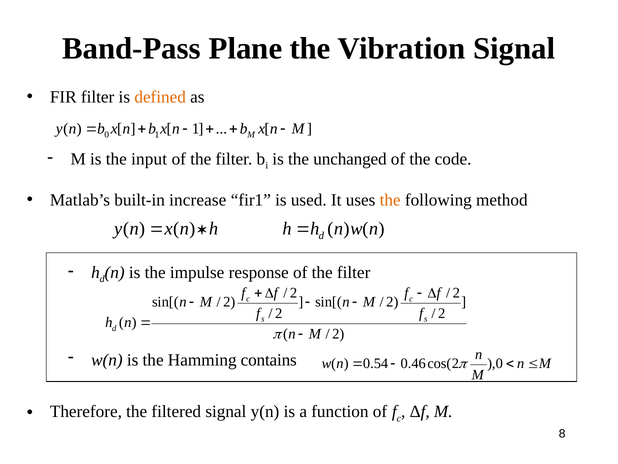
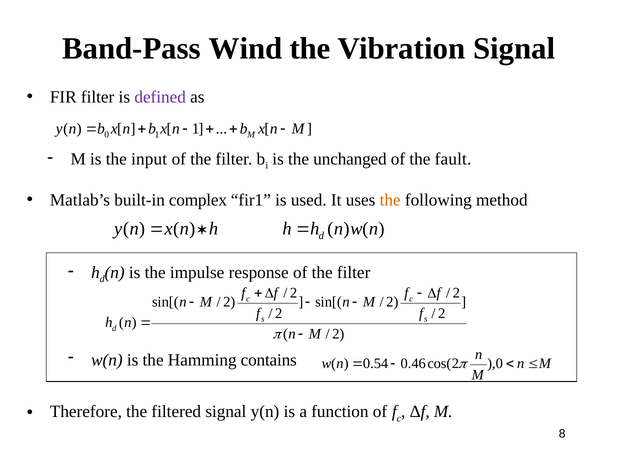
Plane: Plane -> Wind
defined colour: orange -> purple
code: code -> fault
increase: increase -> complex
